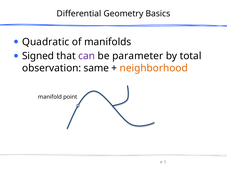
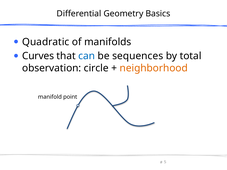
Signed: Signed -> Curves
can colour: purple -> blue
parameter: parameter -> sequences
same: same -> circle
